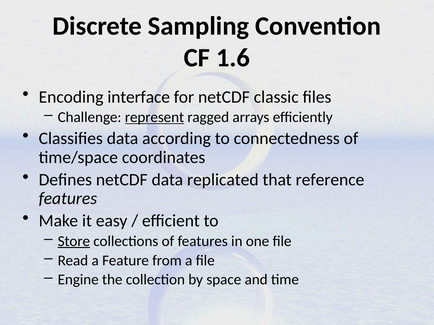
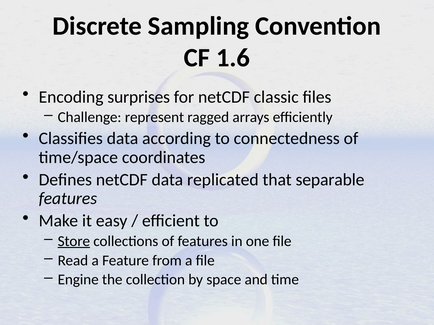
interface: interface -> surprises
represent underline: present -> none
reference: reference -> separable
